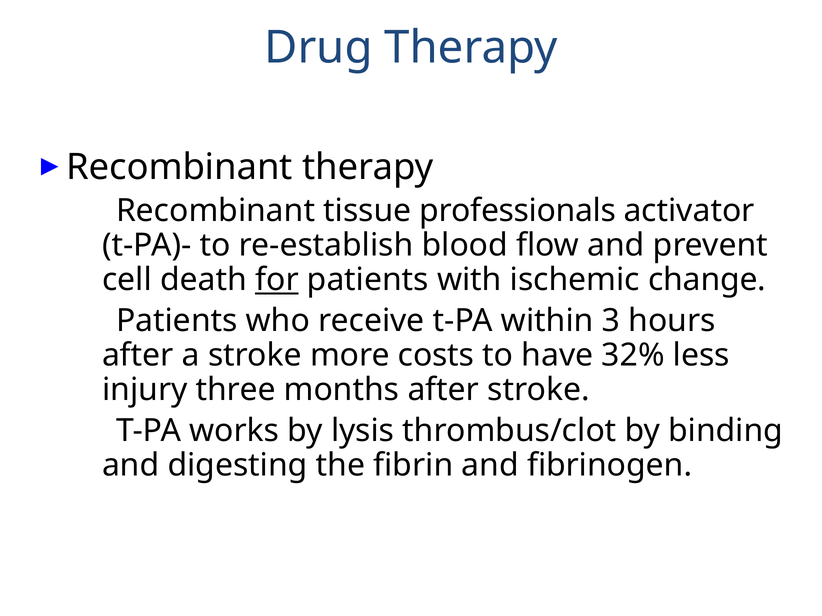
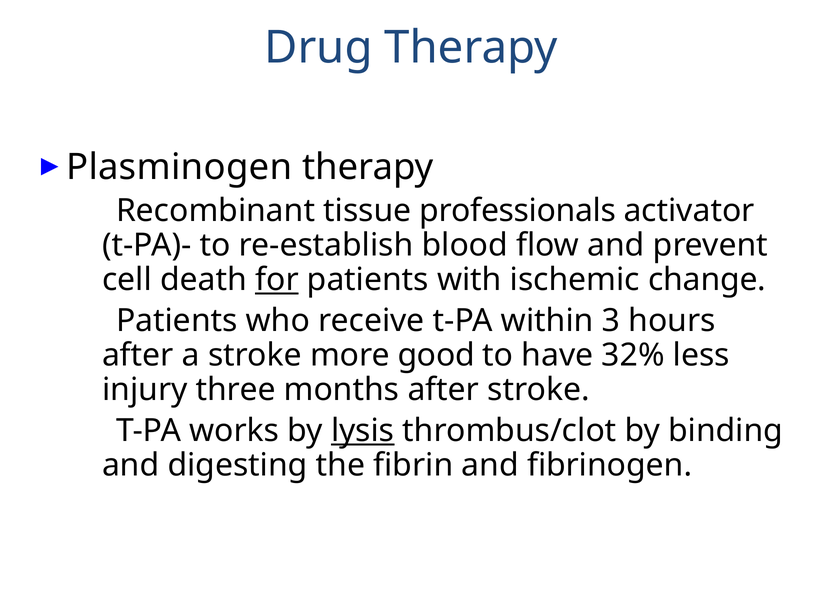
Recombinant at (179, 167): Recombinant -> Plasminogen
costs: costs -> good
lysis underline: none -> present
